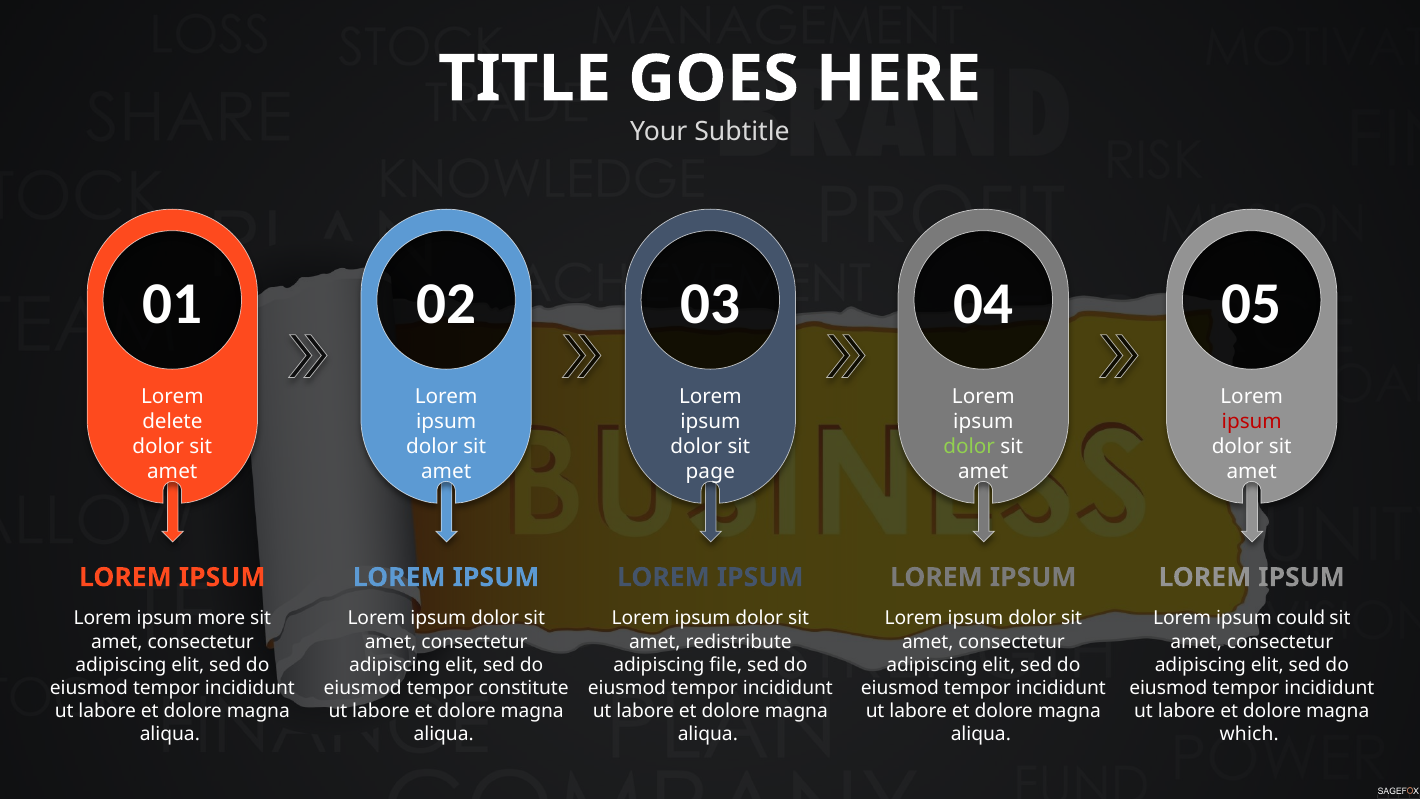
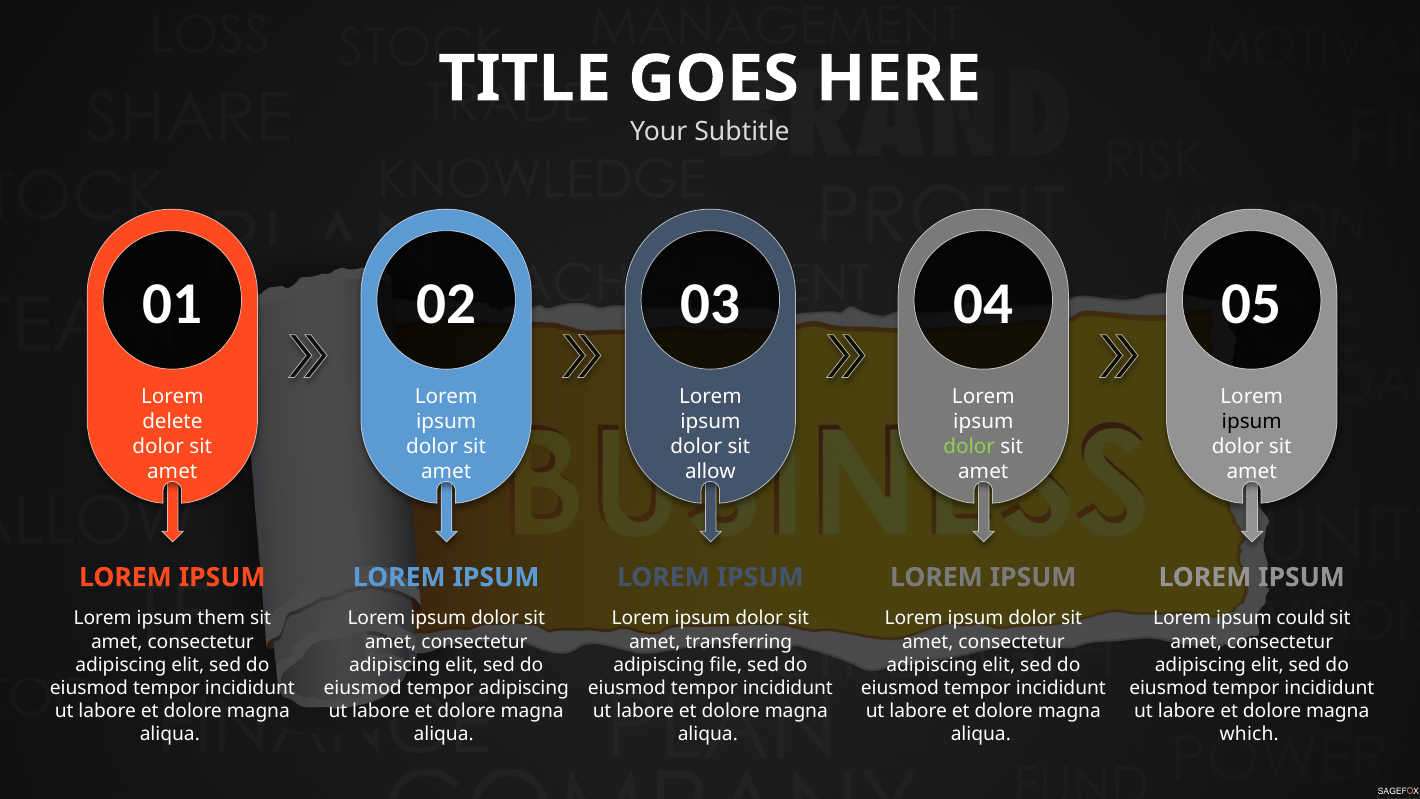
ipsum at (1252, 422) colour: red -> black
page: page -> allow
more: more -> them
redistribute: redistribute -> transferring
tempor constitute: constitute -> adipiscing
